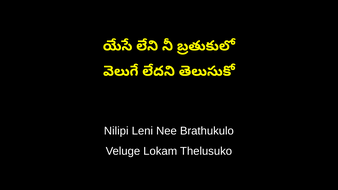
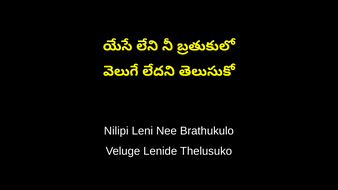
Lokam: Lokam -> Lenide
